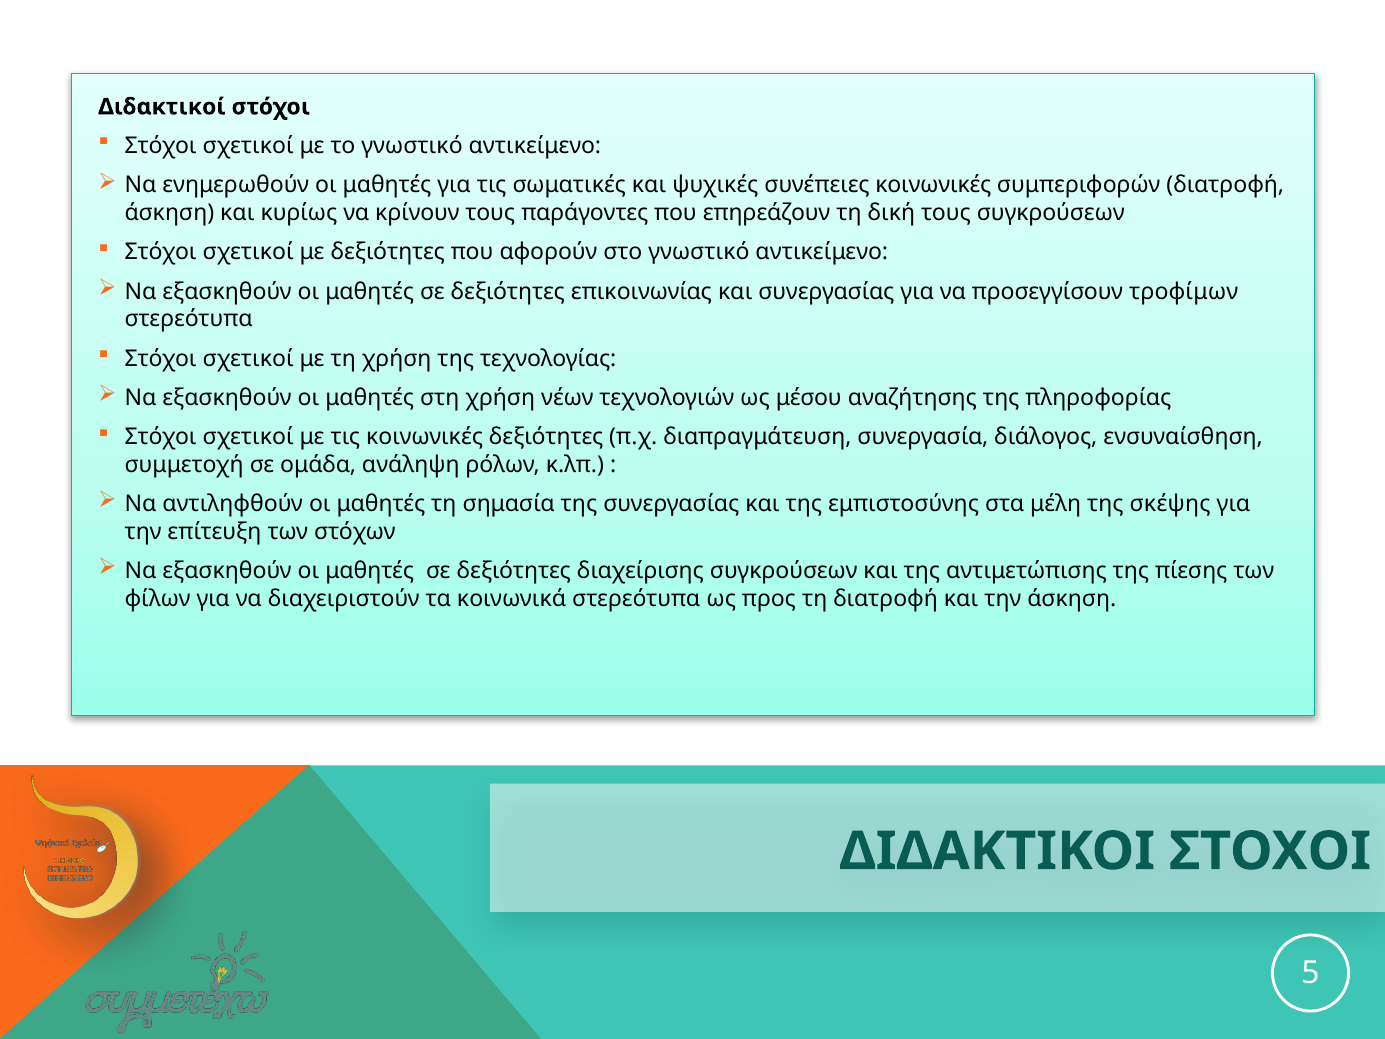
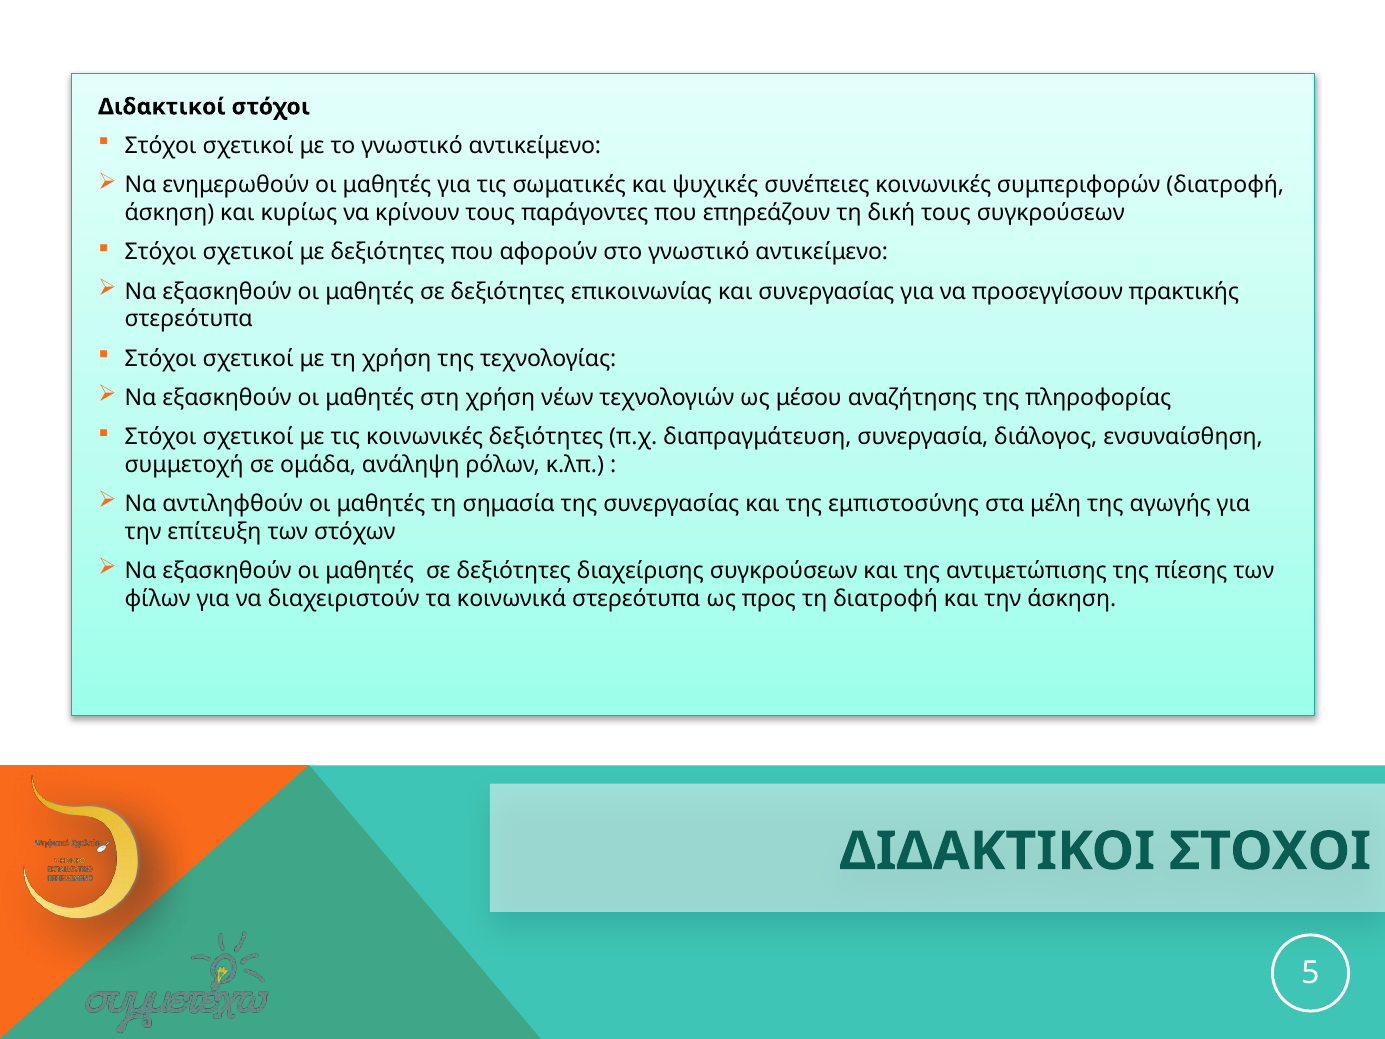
τροφίμων: τροφίμων -> πρακτικής
σκέψης: σκέψης -> αγωγής
